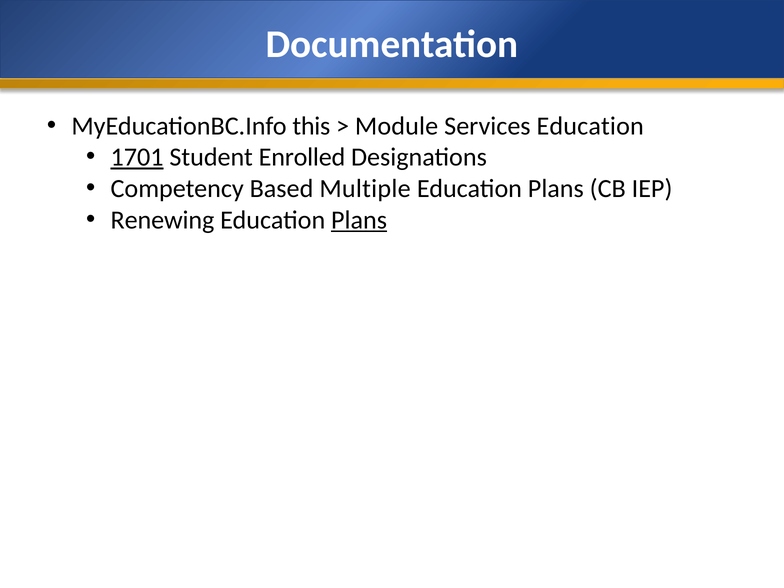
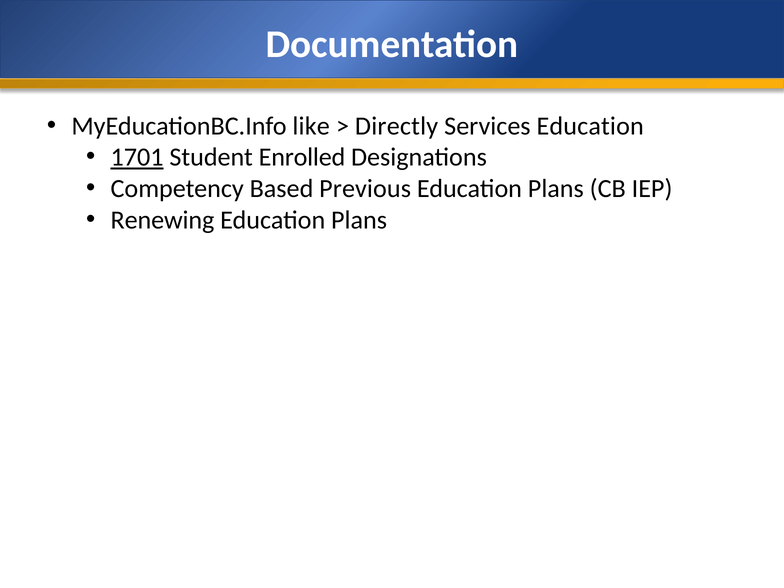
this: this -> like
Module: Module -> Directly
Multiple: Multiple -> Previous
Plans at (359, 220) underline: present -> none
